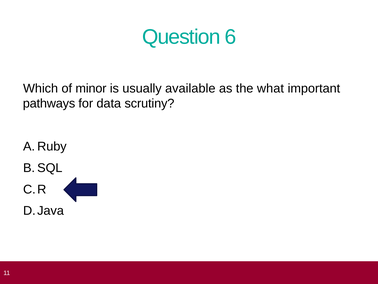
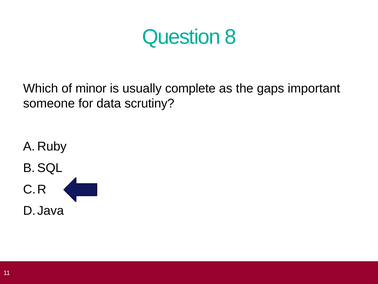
6: 6 -> 8
available: available -> complete
what: what -> gaps
pathways: pathways -> someone
